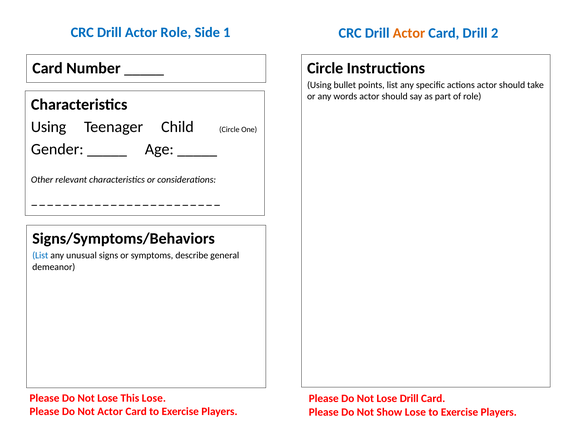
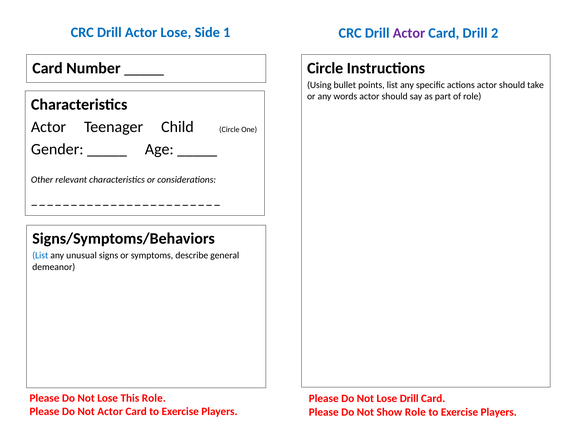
Actor Role: Role -> Lose
Actor at (409, 33) colour: orange -> purple
Using at (49, 127): Using -> Actor
This Lose: Lose -> Role
Show Lose: Lose -> Role
